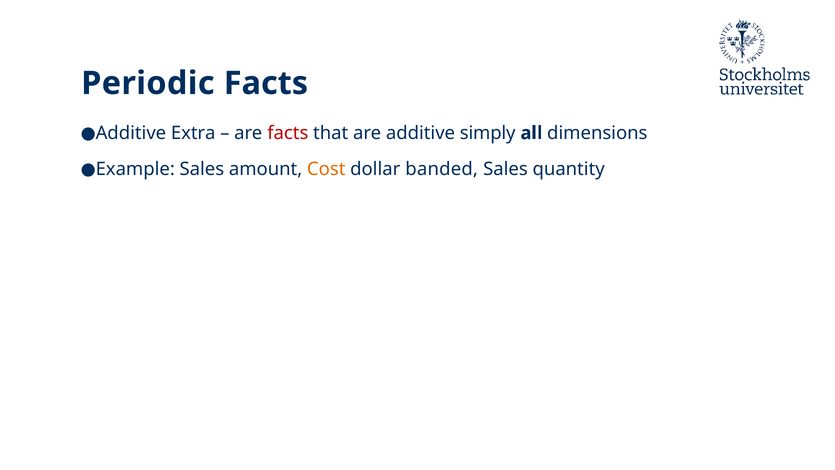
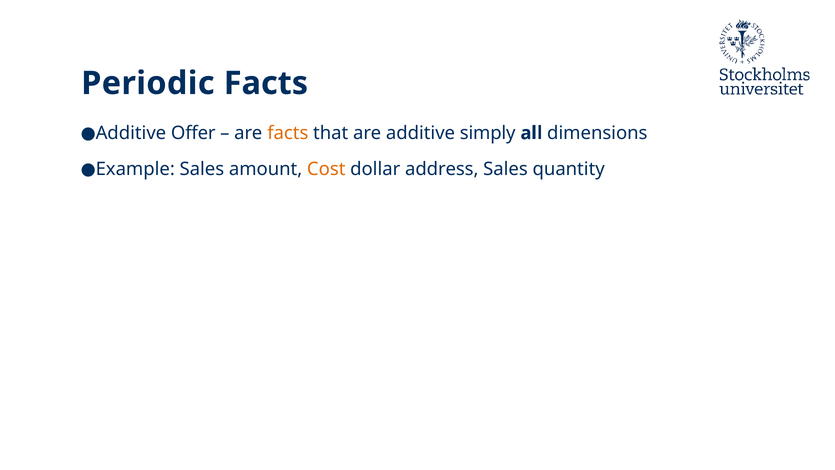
Extra: Extra -> Offer
facts at (288, 133) colour: red -> orange
banded: banded -> address
